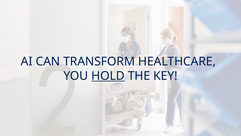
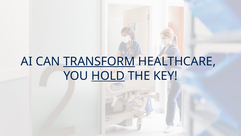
TRANSFORM underline: none -> present
